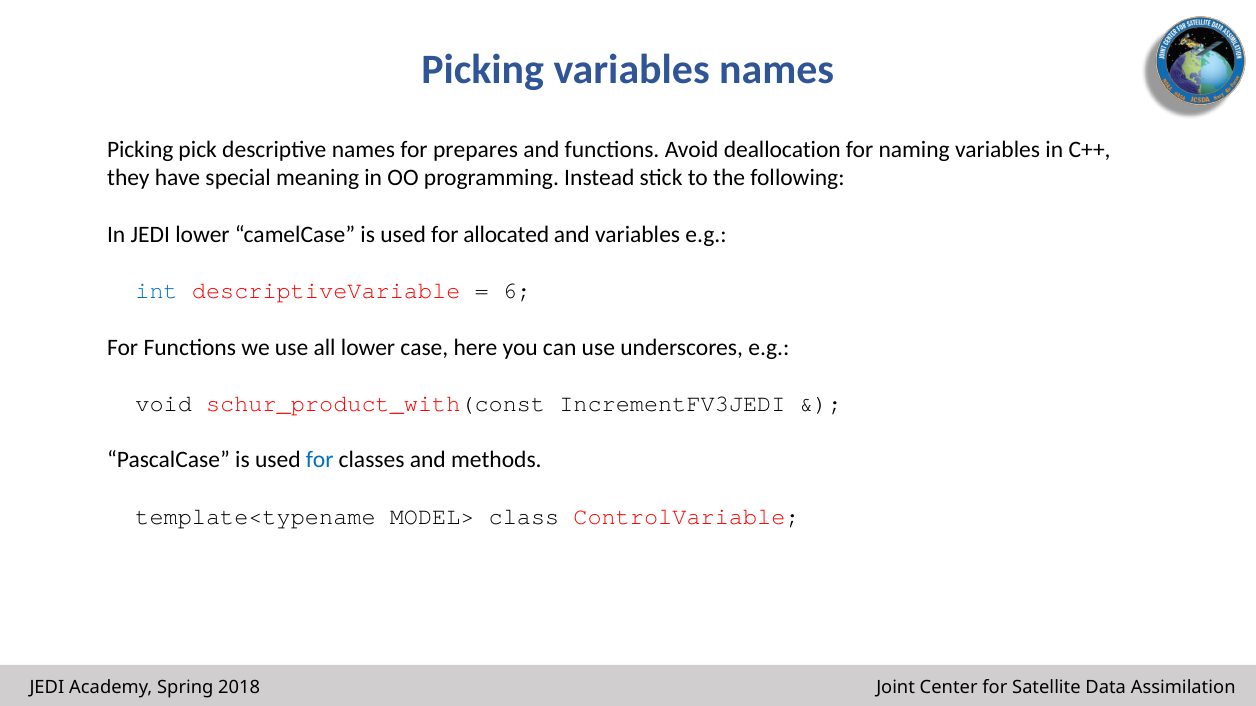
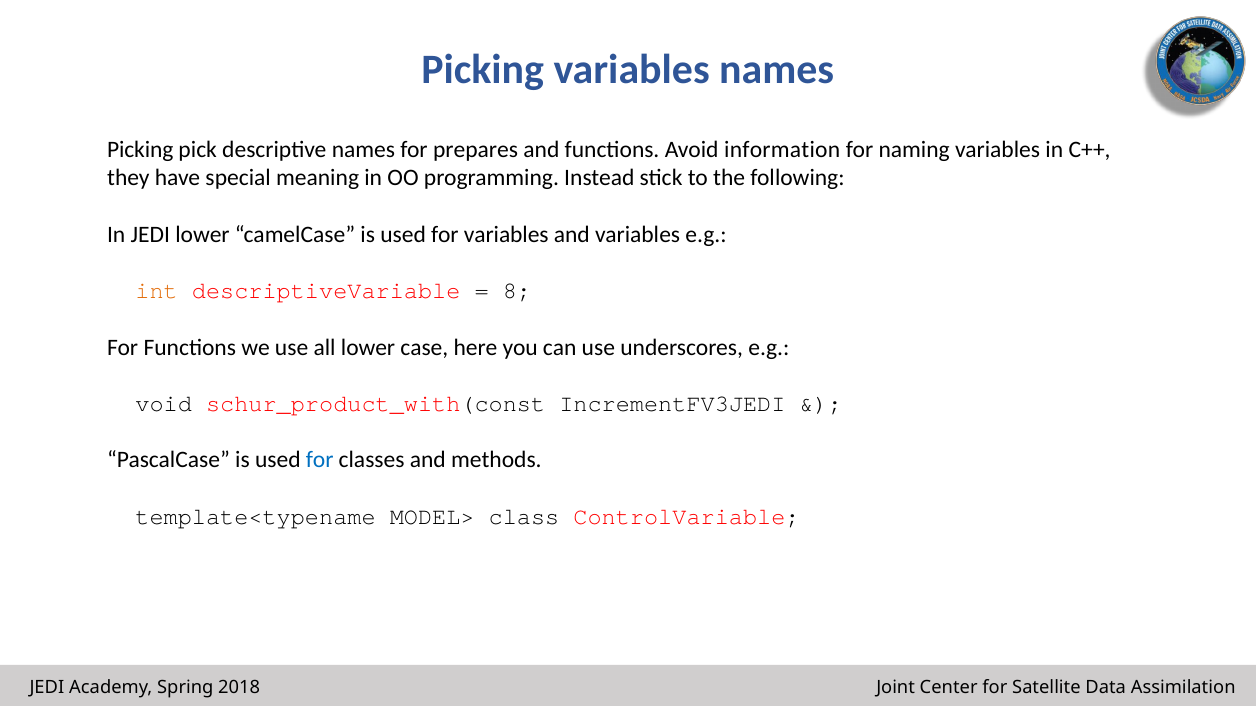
deallocation: deallocation -> information
for allocated: allocated -> variables
int colour: blue -> orange
6: 6 -> 8
